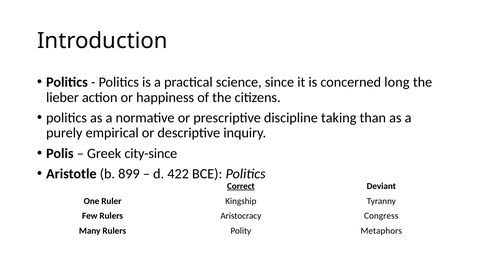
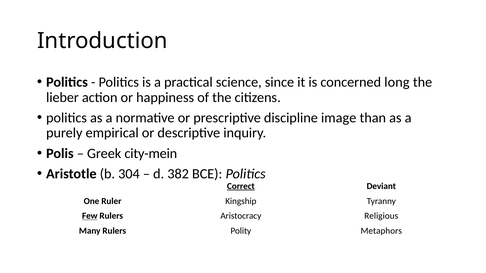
taking: taking -> image
city-since: city-since -> city-mein
899: 899 -> 304
422: 422 -> 382
Few underline: none -> present
Congress: Congress -> Religious
